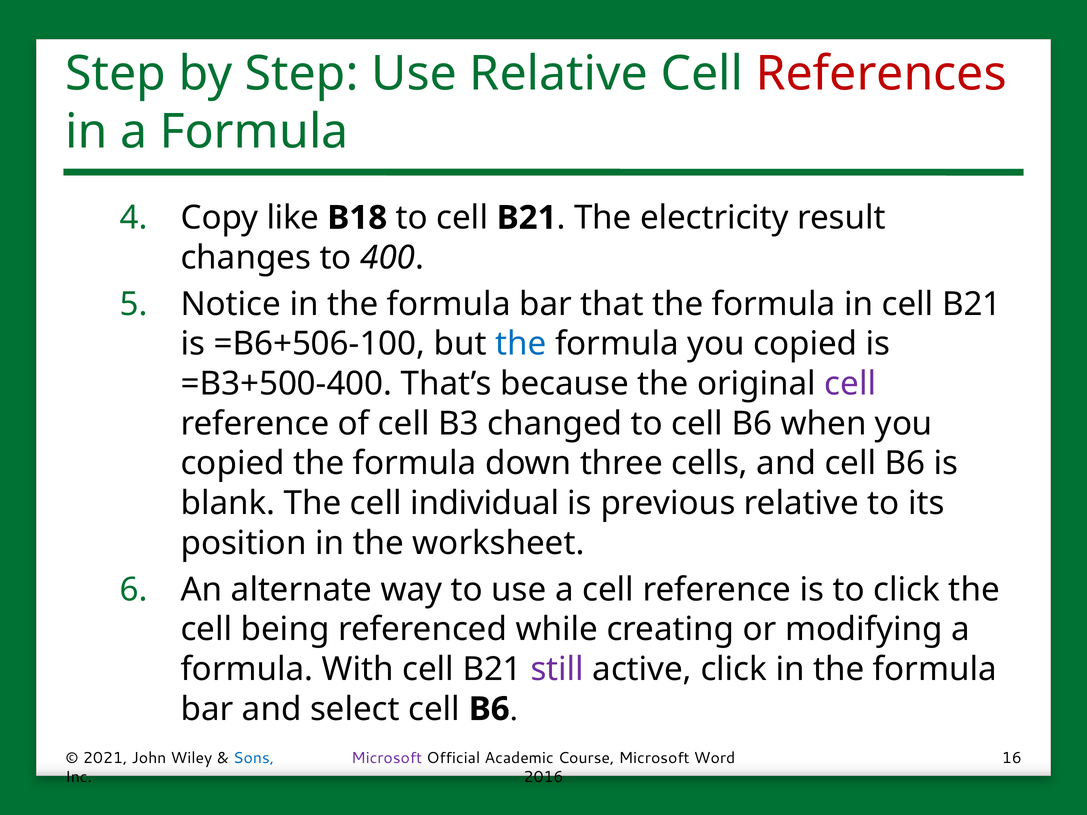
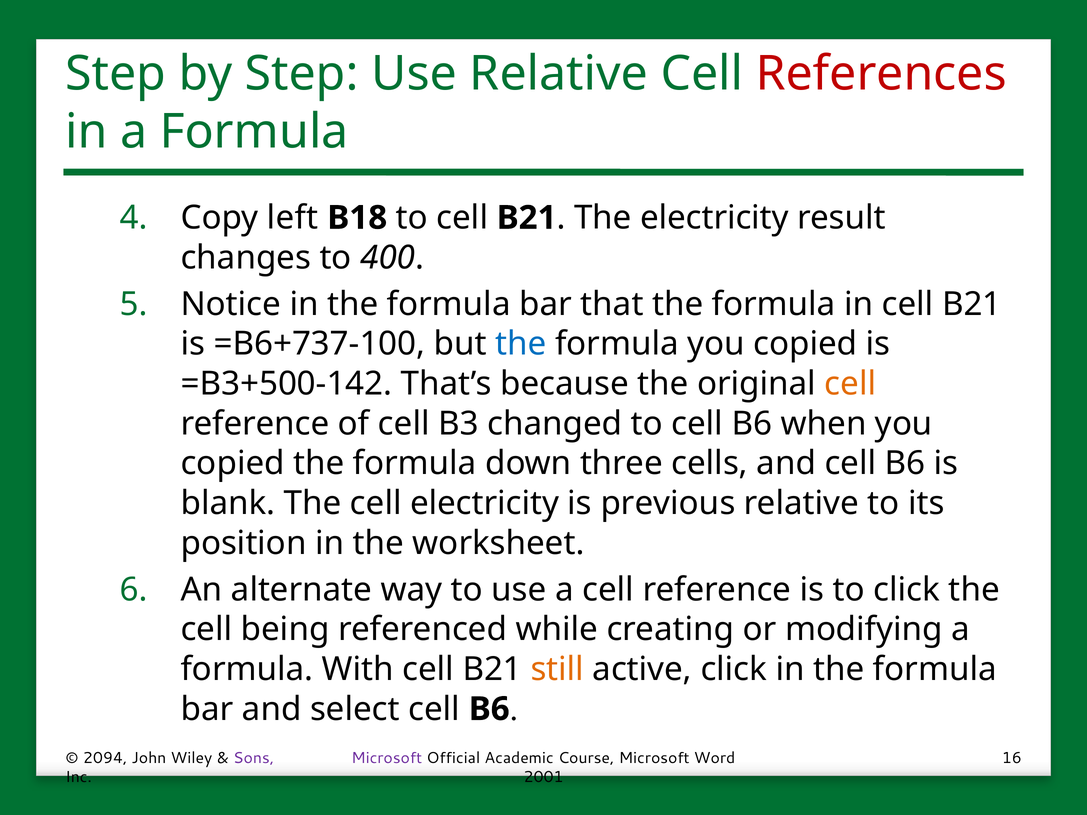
like: like -> left
=B6+506-100: =B6+506-100 -> =B6+737-100
=B3+500-400: =B3+500-400 -> =B3+500-142
cell at (850, 384) colour: purple -> orange
cell individual: individual -> electricity
still colour: purple -> orange
2021: 2021 -> 2094
Sons colour: blue -> purple
2016: 2016 -> 2001
